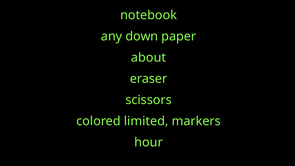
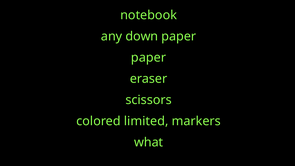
about at (149, 58): about -> paper
hour: hour -> what
